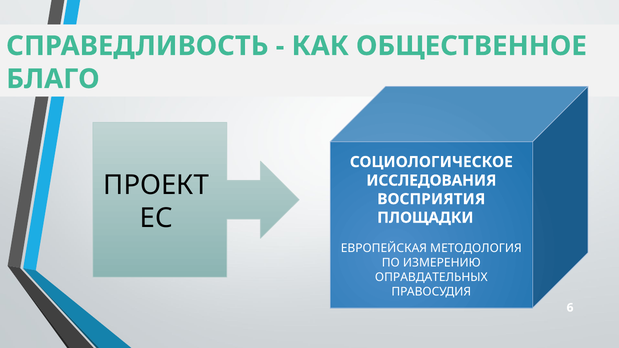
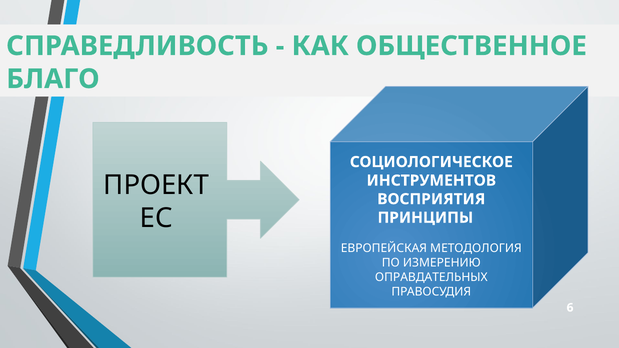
ИССЛЕДОВАНИЯ: ИССЛЕДОВАНИЯ -> ИНСТРУМЕНТОВ
ПЛОЩАДКИ: ПЛОЩАДКИ -> ПРИНЦИПЫ
